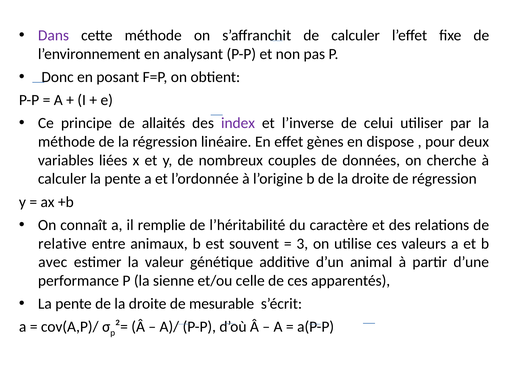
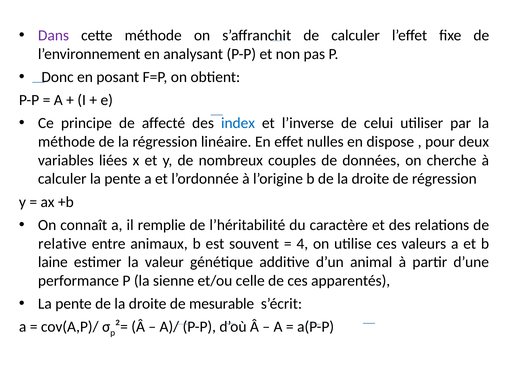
allaités: allaités -> affecté
index colour: purple -> blue
gènes: gènes -> nulles
3: 3 -> 4
avec: avec -> laine
